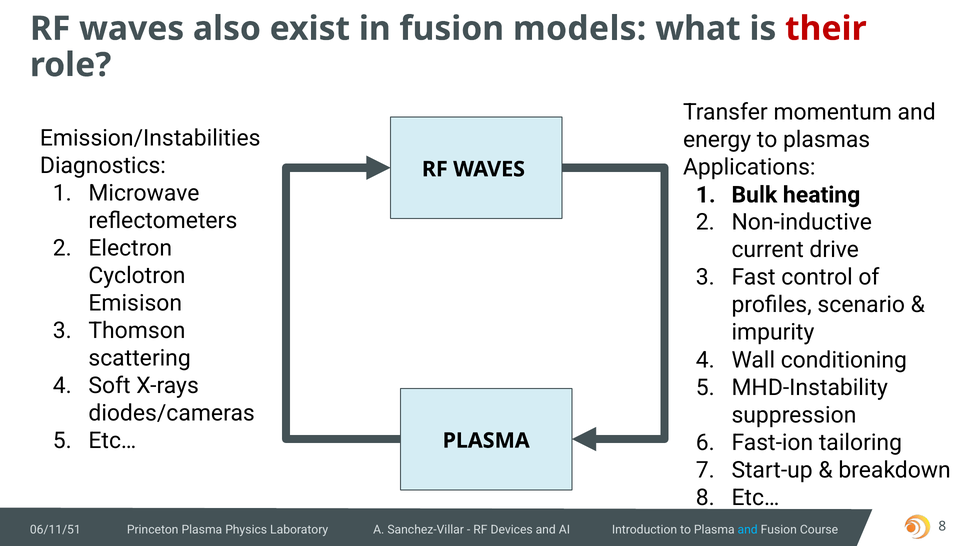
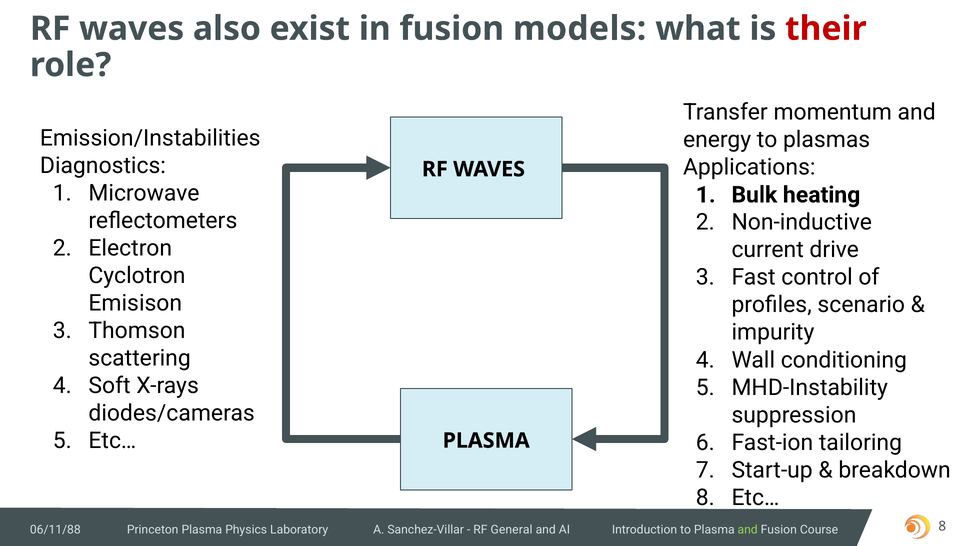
06/11/51: 06/11/51 -> 06/11/88
Devices: Devices -> General
and at (748, 529) colour: light blue -> light green
